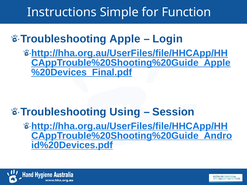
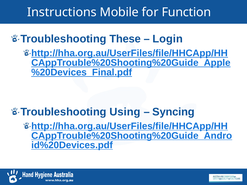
Simple: Simple -> Mobile
Apple: Apple -> These
Session: Session -> Syncing
